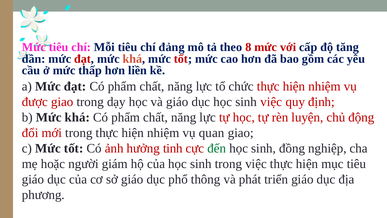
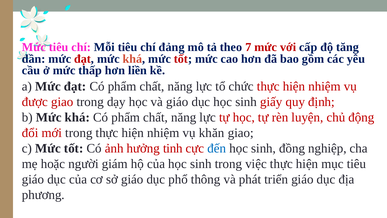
8: 8 -> 7
sinh việc: việc -> giấy
quan: quan -> khăn
đến colour: green -> blue
